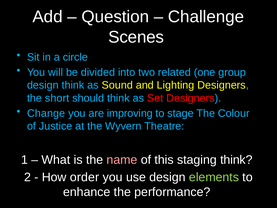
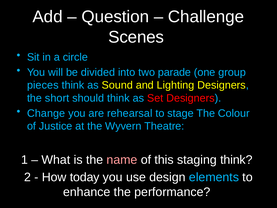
related: related -> parade
design at (43, 85): design -> pieces
improving: improving -> rehearsal
order: order -> today
elements colour: light green -> light blue
